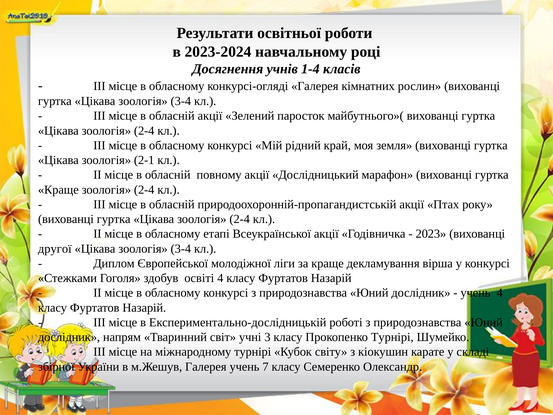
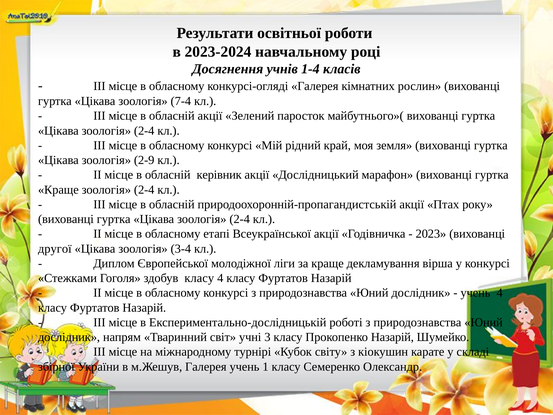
гуртка Цікава зоологія 3-4: 3-4 -> 7-4
2-1: 2-1 -> 2-9
повному: повному -> керівник
здобув освіті: освіті -> класу
Прокопенко Турнірі: Турнірі -> Назарій
7: 7 -> 1
